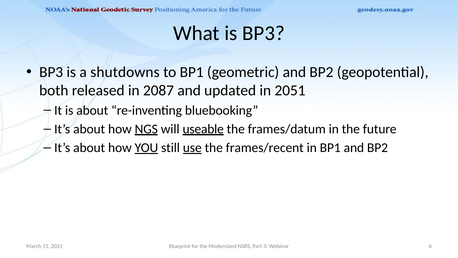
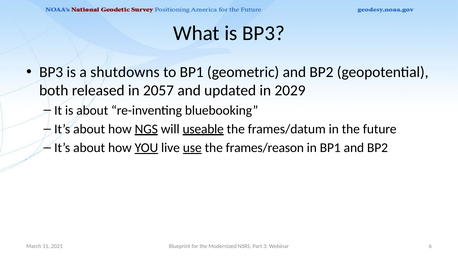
2087: 2087 -> 2057
2051: 2051 -> 2029
still: still -> live
frames/recent: frames/recent -> frames/reason
